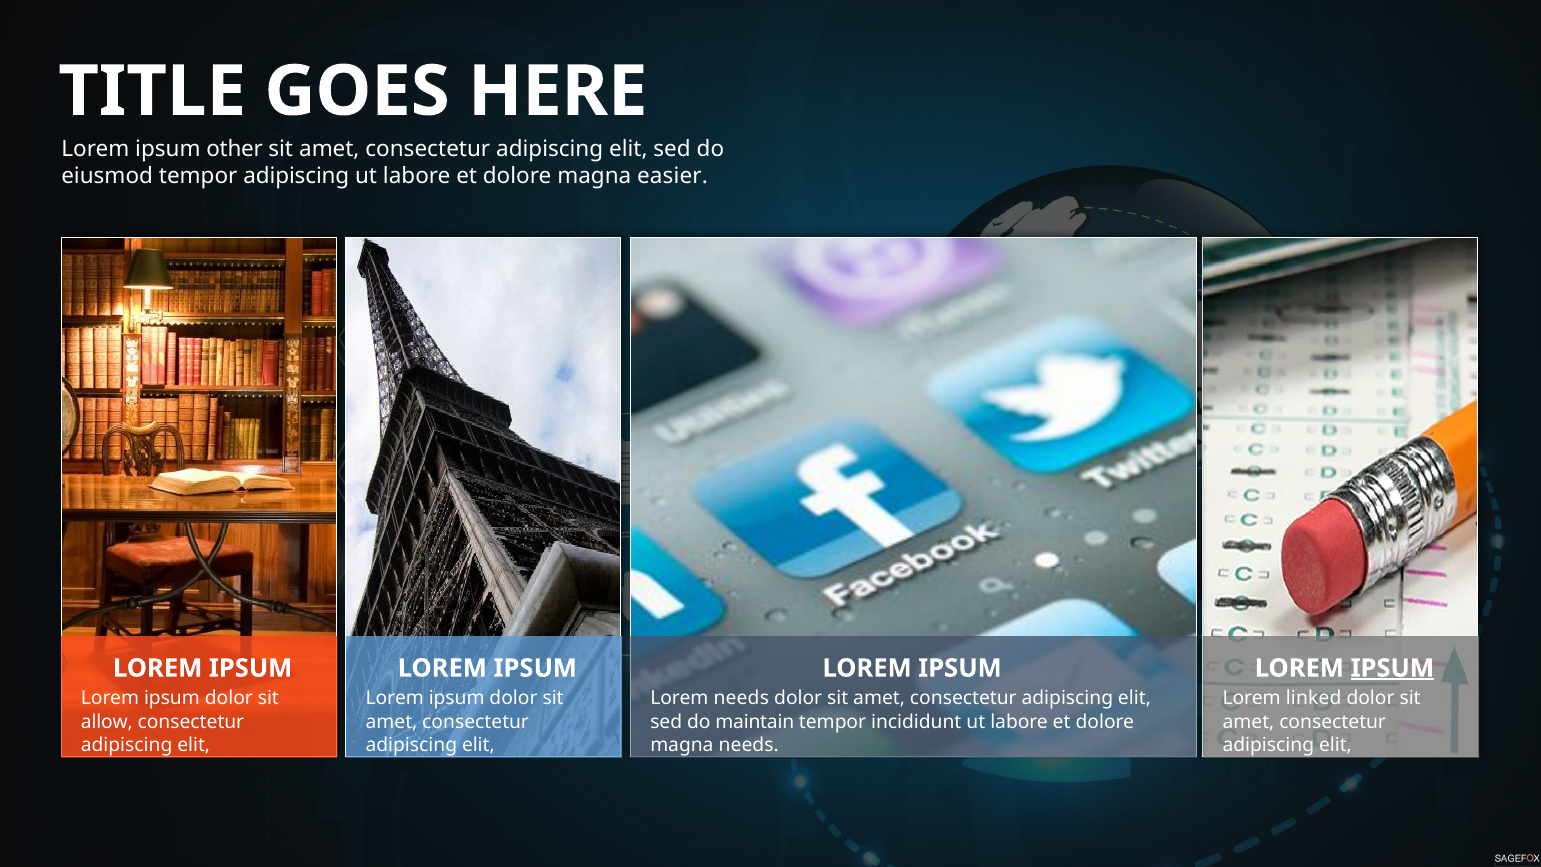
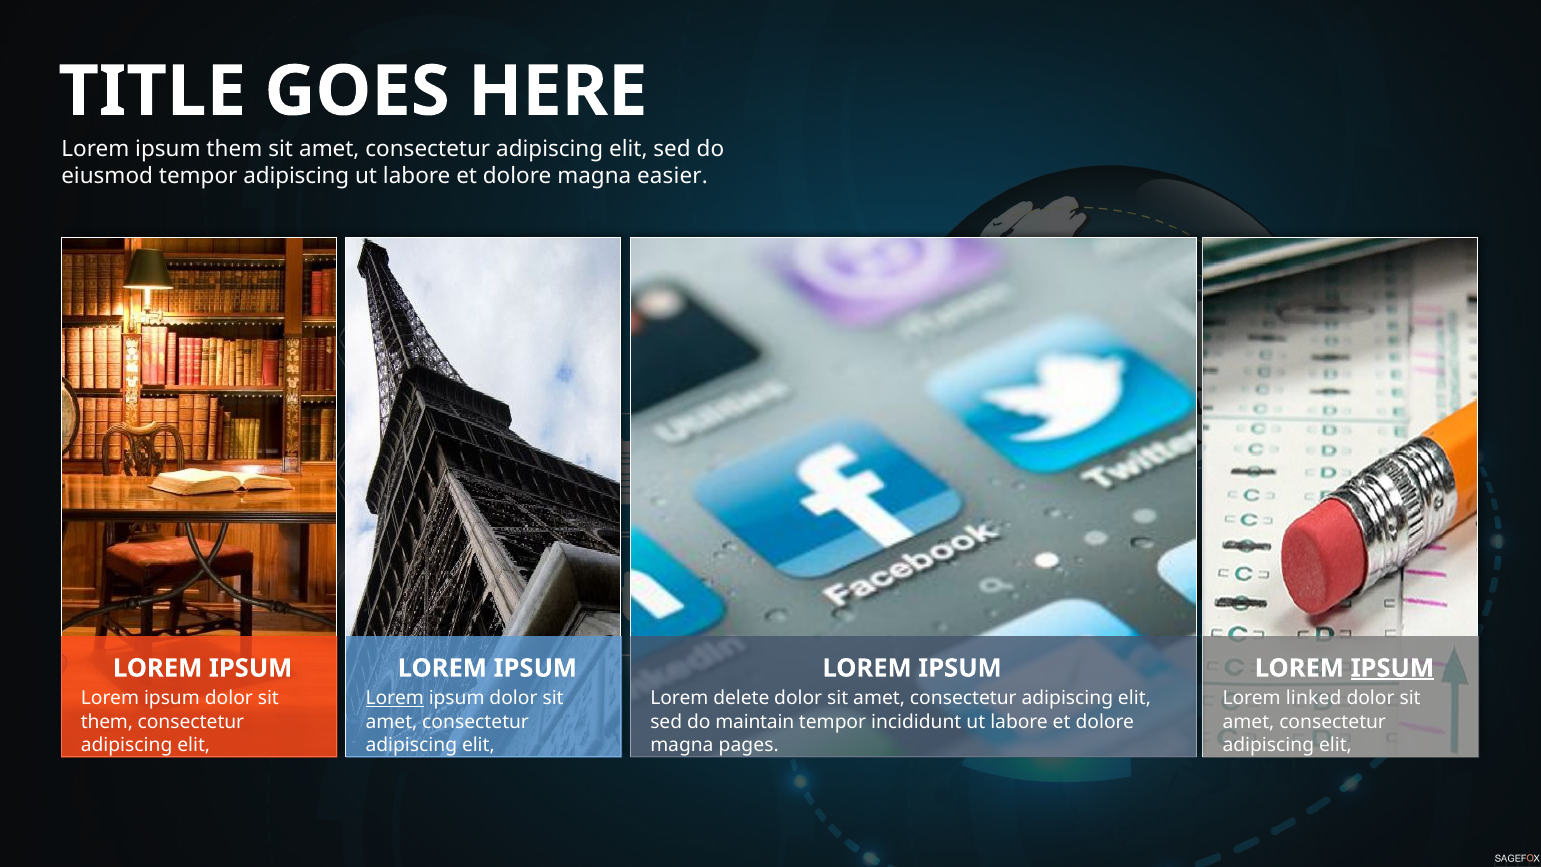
other at (235, 149): other -> them
Lorem at (395, 698) underline: none -> present
Lorem needs: needs -> delete
allow at (107, 722): allow -> them
magna needs: needs -> pages
